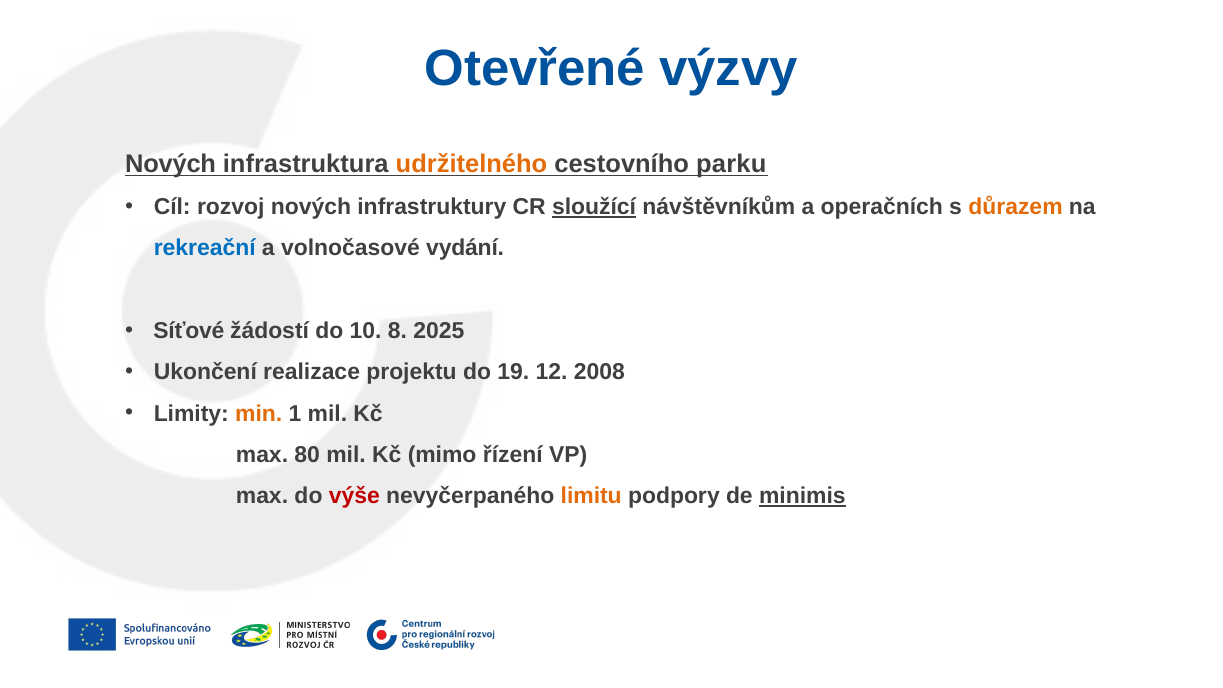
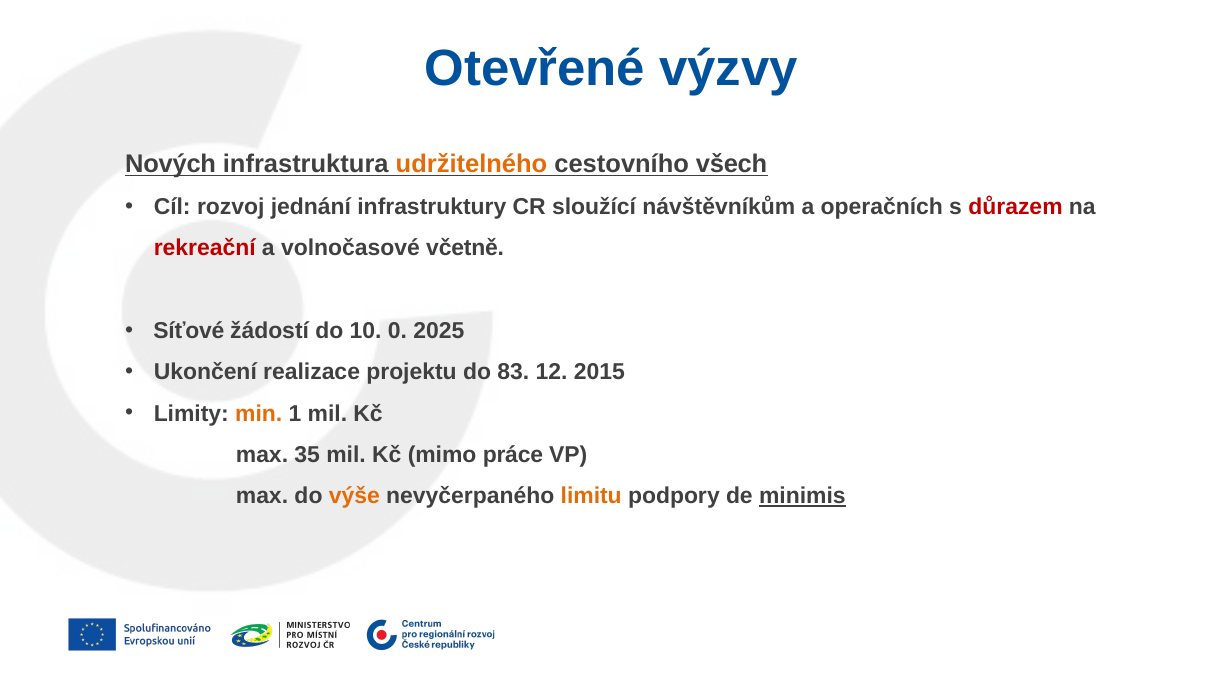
parku: parku -> všech
rozvoj nových: nových -> jednání
sloužící underline: present -> none
důrazem colour: orange -> red
rekreační colour: blue -> red
vydání: vydání -> včetně
8: 8 -> 0
19: 19 -> 83
2008: 2008 -> 2015
80: 80 -> 35
řízení: řízení -> práce
výše colour: red -> orange
